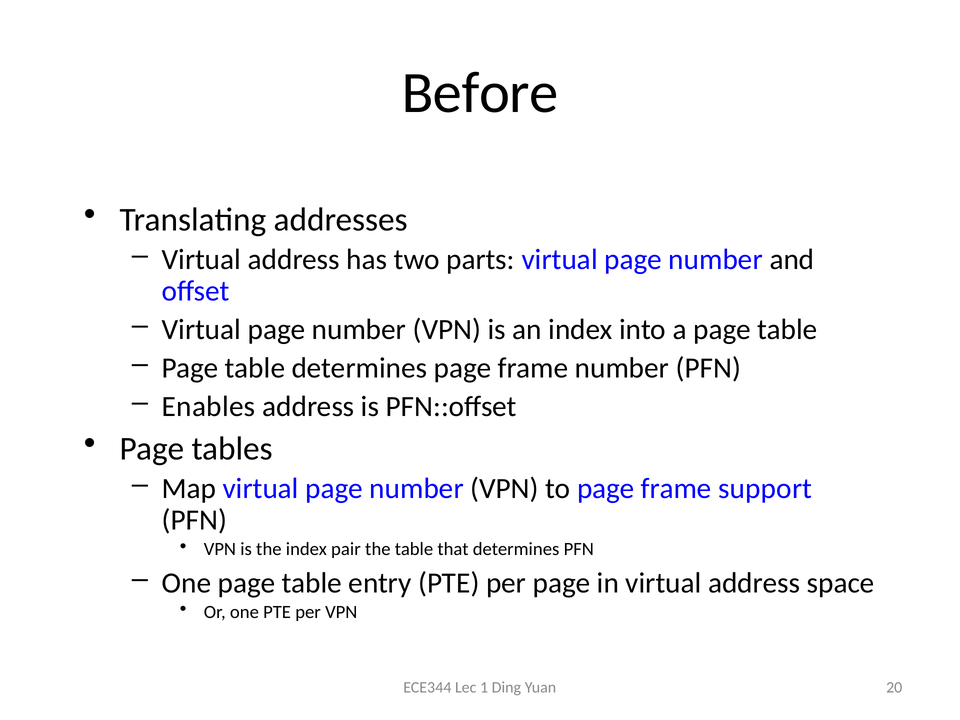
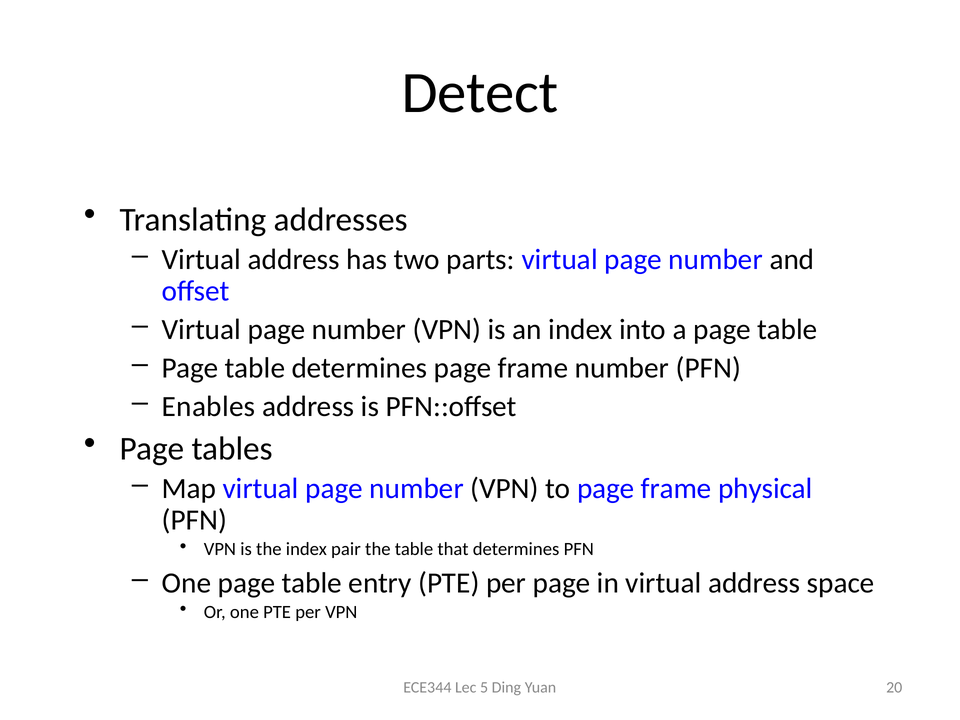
Before: Before -> Detect
support: support -> physical
1: 1 -> 5
